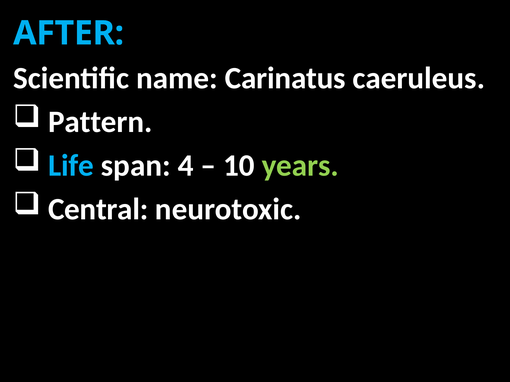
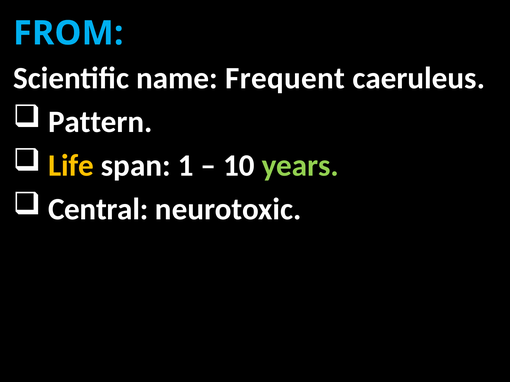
AFTER: AFTER -> FROM
Carinatus: Carinatus -> Frequent
Life colour: light blue -> yellow
4: 4 -> 1
